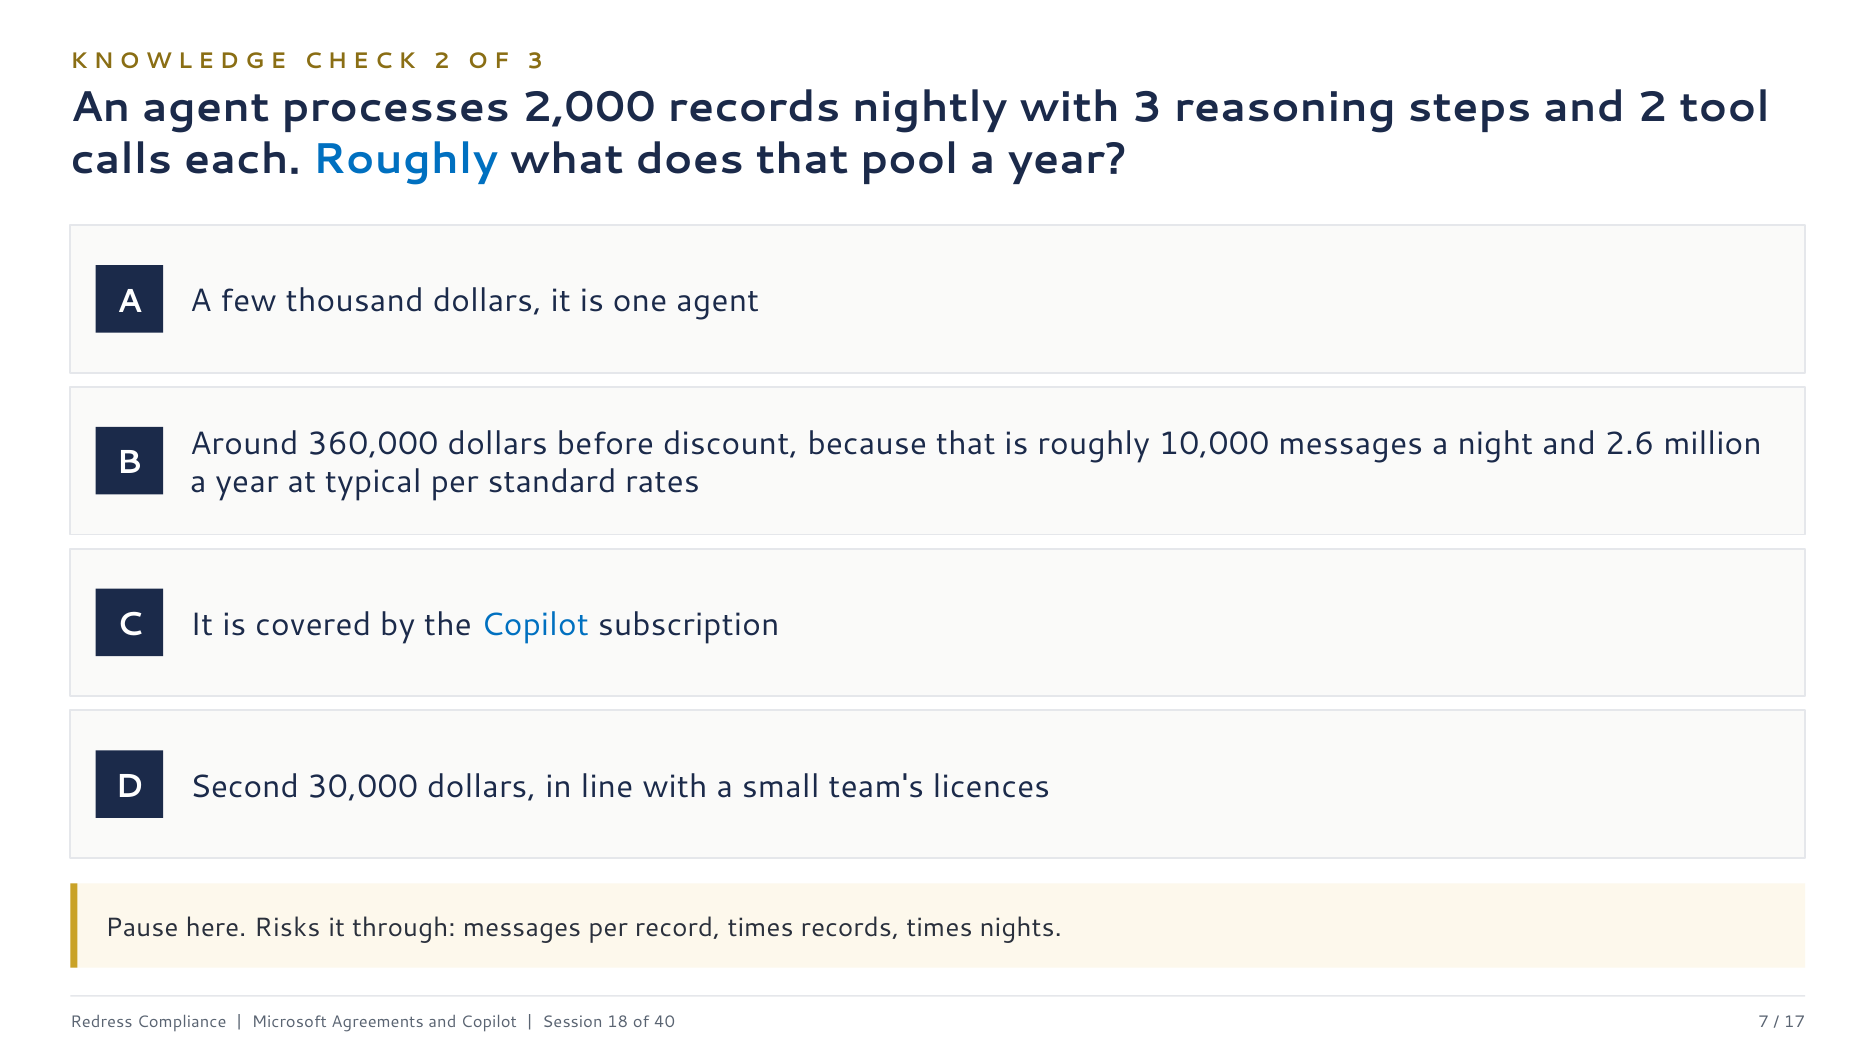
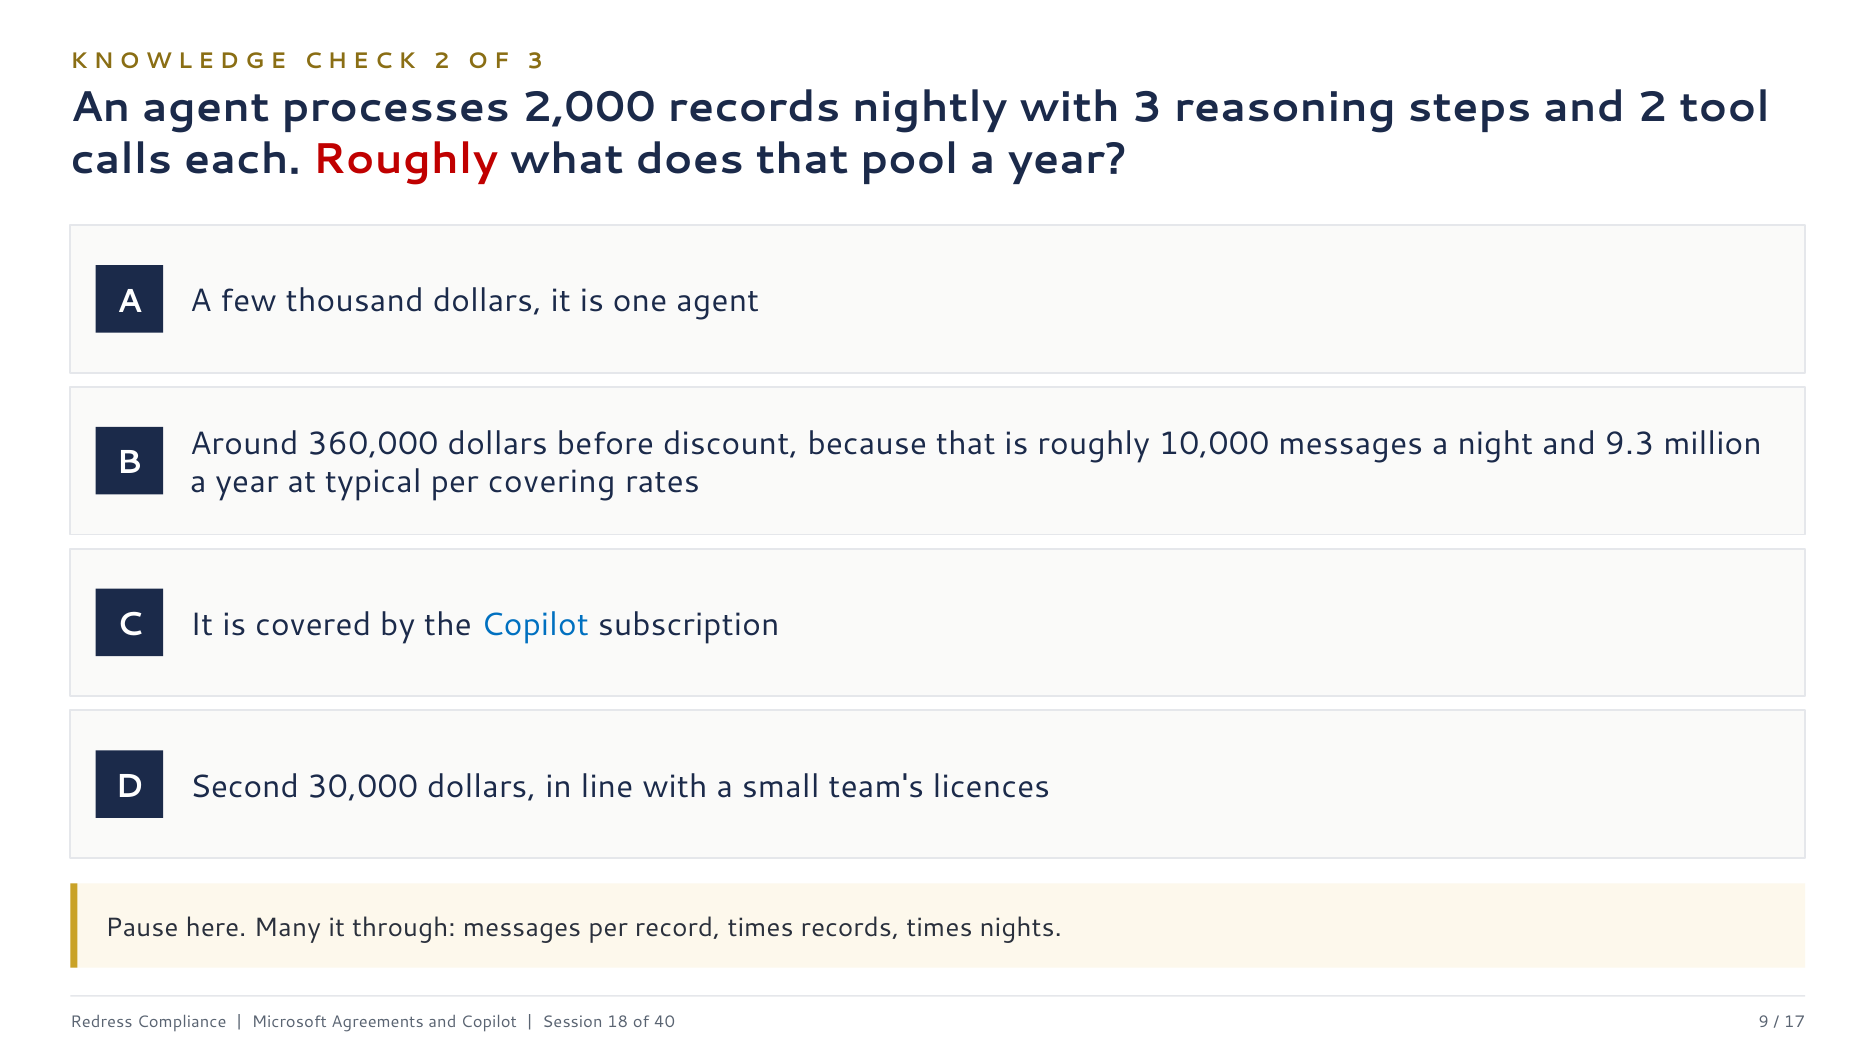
Roughly at (405, 159) colour: blue -> red
2.6: 2.6 -> 9.3
standard: standard -> covering
Risks: Risks -> Many
7: 7 -> 9
